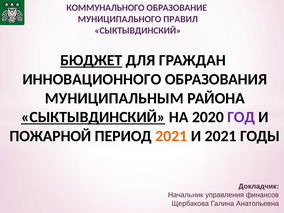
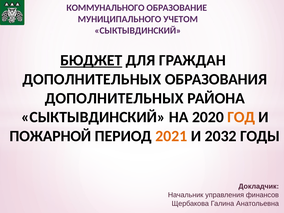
ПРАВИЛ: ПРАВИЛ -> УЧЕТОМ
ИННОВАЦИОННОГО at (92, 79): ИННОВАЦИОННОГО -> ДОПОЛНИТЕЛЬНЫХ
МУНИЦИПАЛЬНЫМ at (114, 98): МУНИЦИПАЛЬНЫМ -> ДОПОЛНИТЕЛЬНЫХ
СЫКТЫВДИНСКИЙ at (93, 117) underline: present -> none
ГОД colour: purple -> orange
И 2021: 2021 -> 2032
